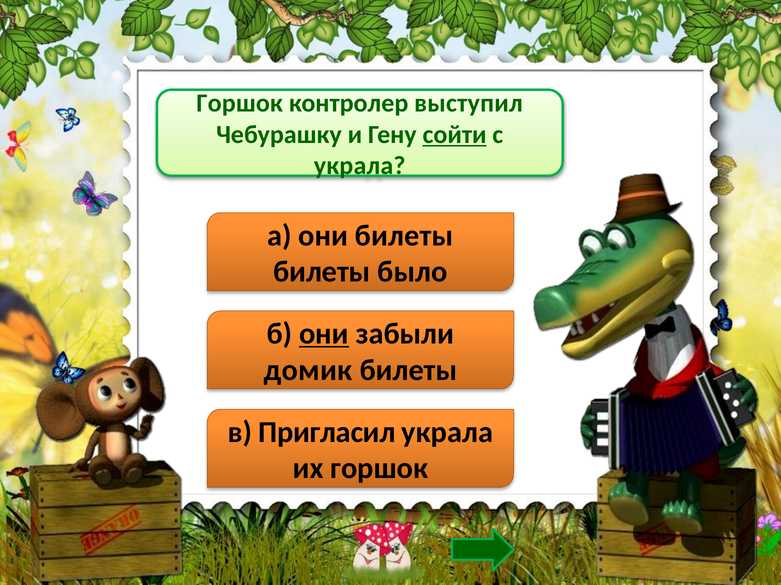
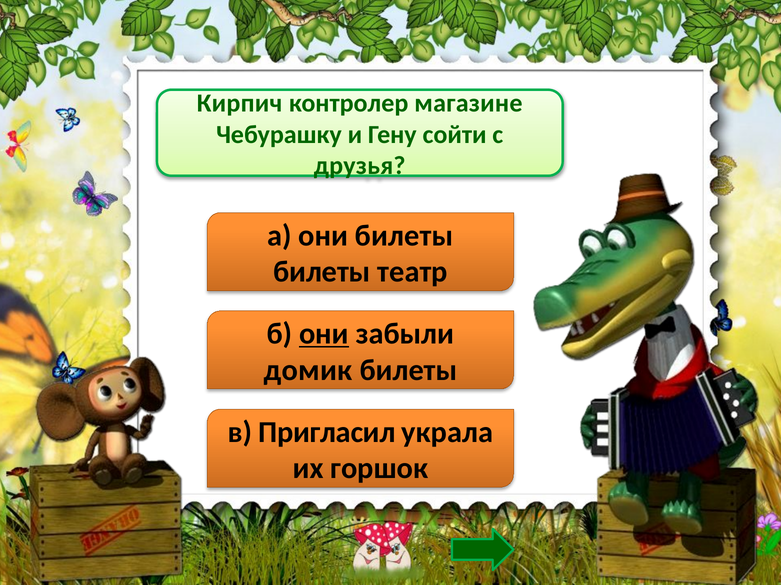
Горшок at (240, 103): Горшок -> Кирпич
выступил: выступил -> магазине
сойти underline: present -> none
украла at (360, 166): украла -> друзья
было: было -> театр
